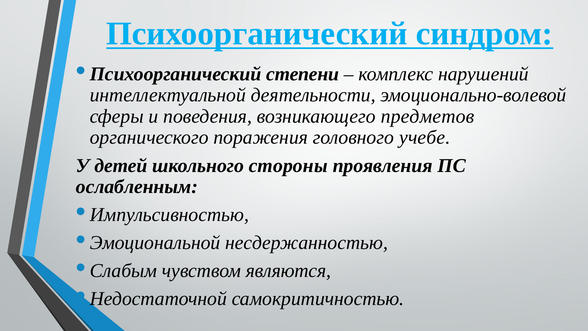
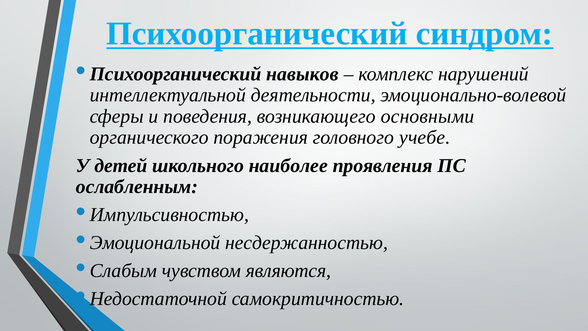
степени: степени -> навыков
предметов: предметов -> основными
стороны: стороны -> наиболее
